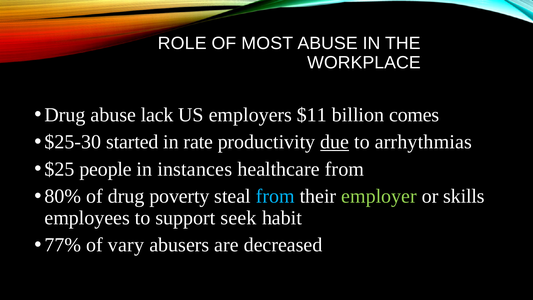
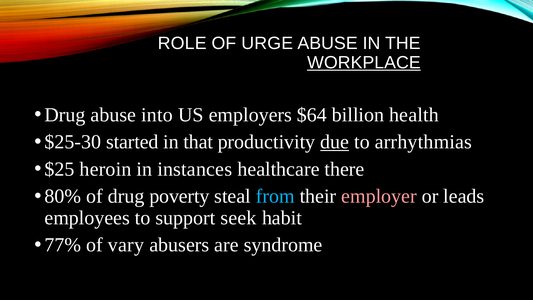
MOST: MOST -> URGE
WORKPLACE underline: none -> present
lack: lack -> into
$11: $11 -> $64
comes: comes -> health
rate: rate -> that
people: people -> heroin
healthcare from: from -> there
employer colour: light green -> pink
skills: skills -> leads
decreased: decreased -> syndrome
